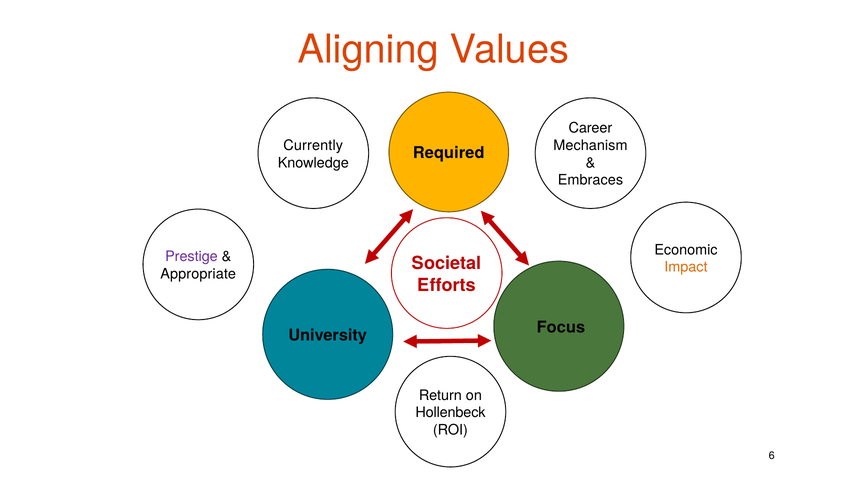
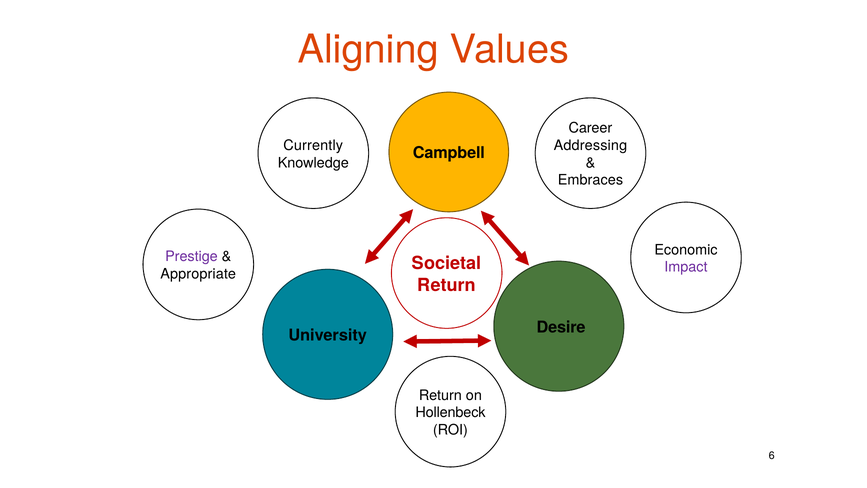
Mechanism: Mechanism -> Addressing
Required: Required -> Campbell
Impact colour: orange -> purple
Efforts at (447, 285): Efforts -> Return
Focus: Focus -> Desire
